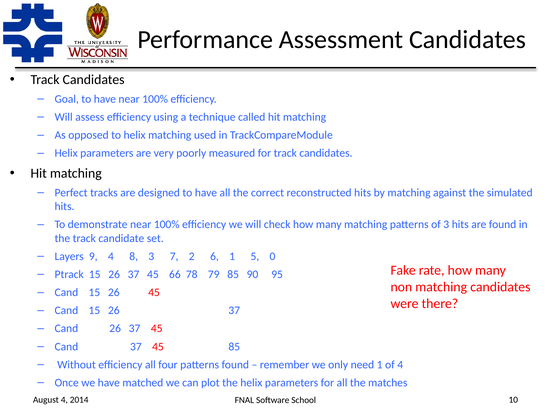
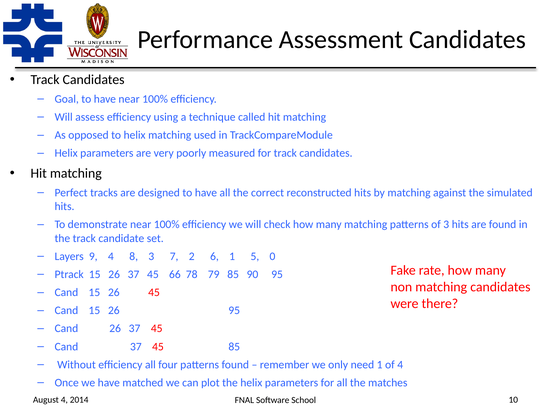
Cand 15 26 37: 37 -> 95
